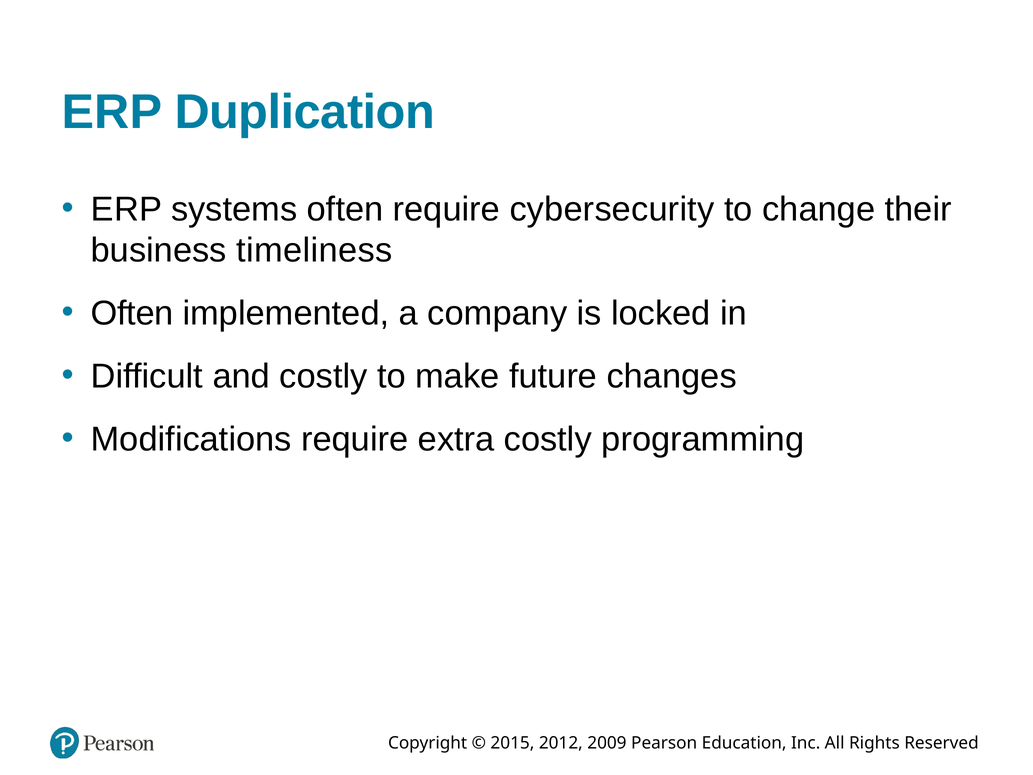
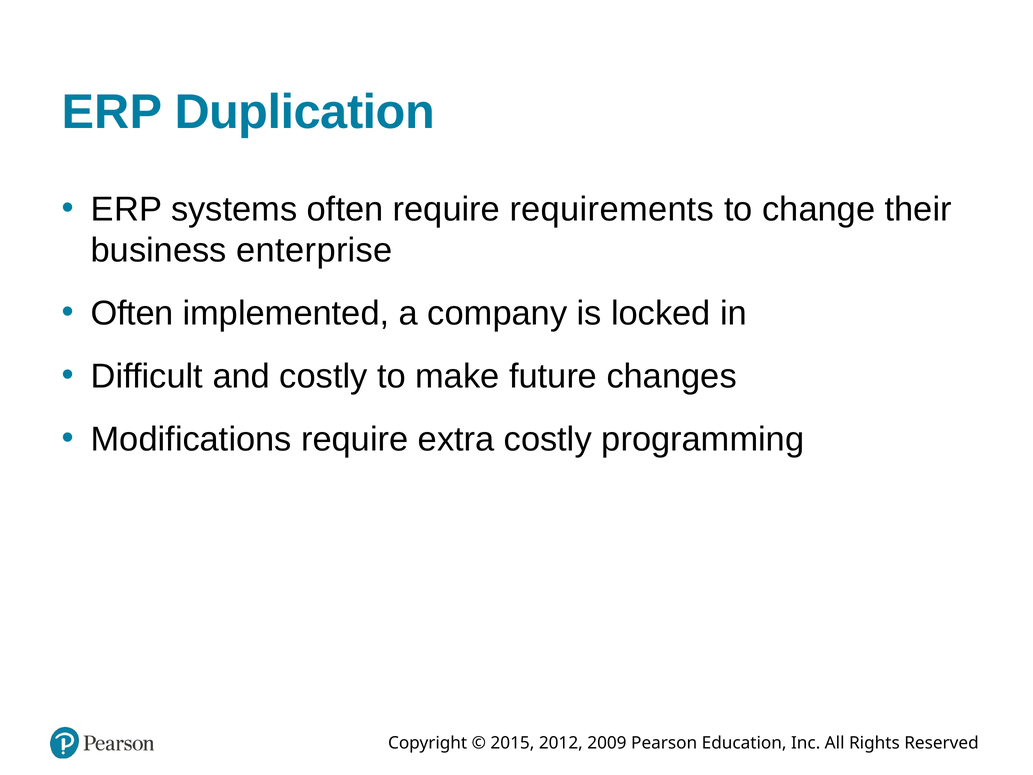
cybersecurity: cybersecurity -> requirements
timeliness: timeliness -> enterprise
